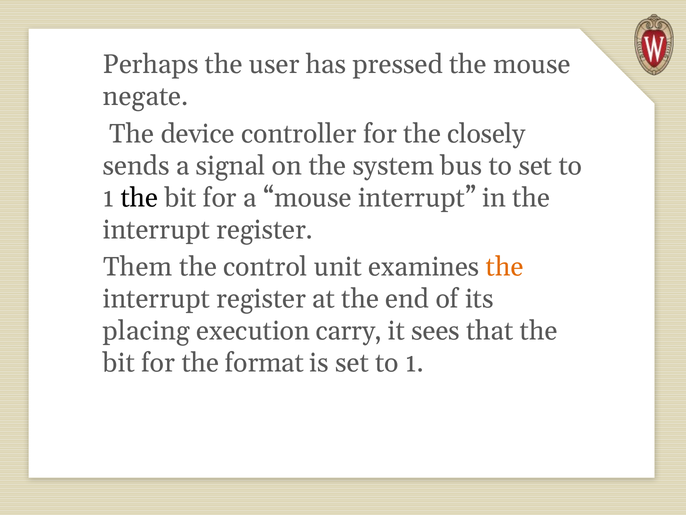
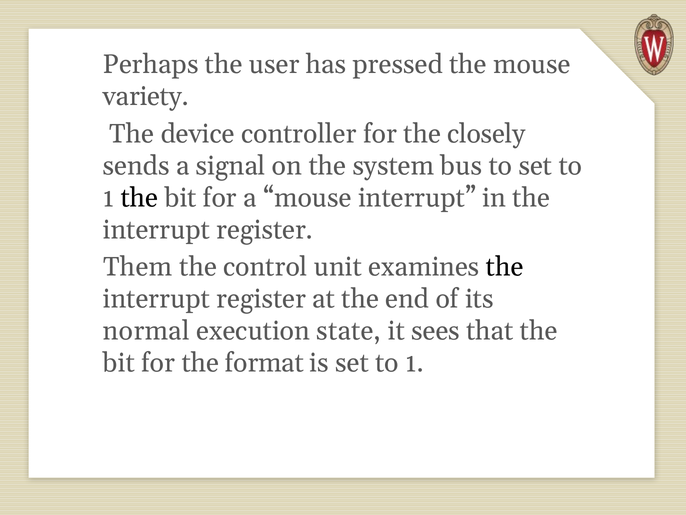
negate: negate -> variety
the at (505, 267) colour: orange -> black
placing: placing -> normal
carry: carry -> state
